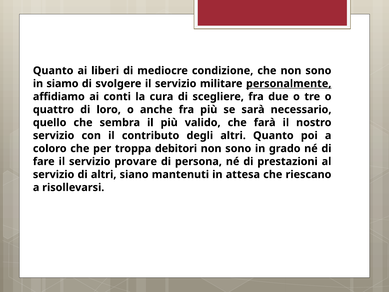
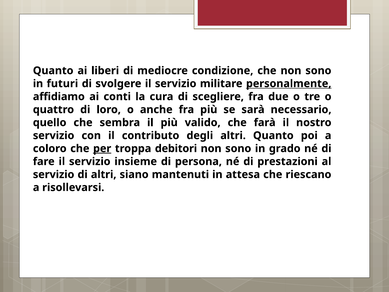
siamo: siamo -> futuri
per underline: none -> present
provare: provare -> insieme
